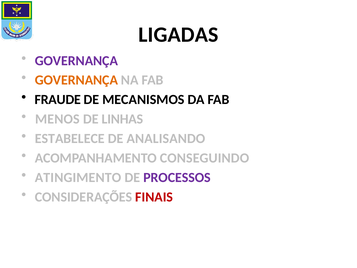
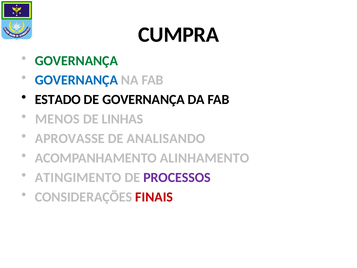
LIGADAS: LIGADAS -> CUMPRA
GOVERNANÇA at (76, 61) colour: purple -> green
GOVERNANÇA at (76, 80) colour: orange -> blue
FRAUDE: FRAUDE -> ESTADO
DE MECANISMOS: MECANISMOS -> GOVERNANÇA
ESTABELECE: ESTABELECE -> APROVASSE
CONSEGUINDO: CONSEGUINDO -> ALINHAMENTO
